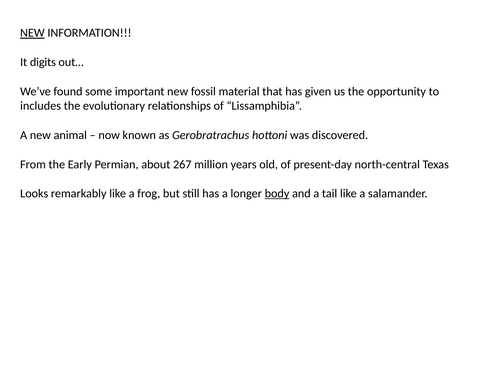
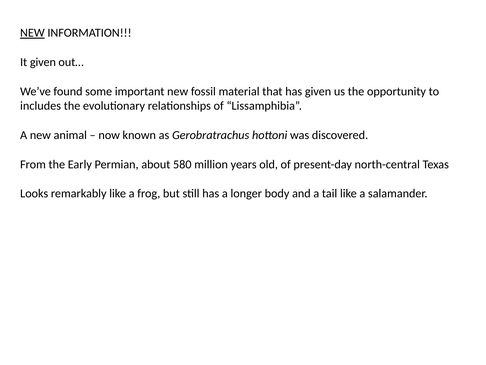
It digits: digits -> given
267: 267 -> 580
body underline: present -> none
